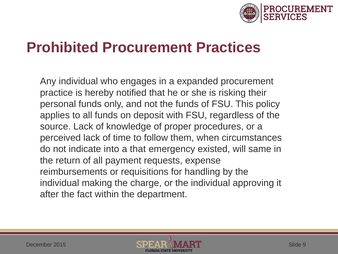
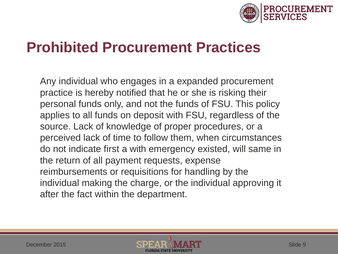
into: into -> first
a that: that -> with
